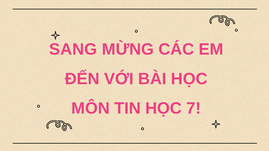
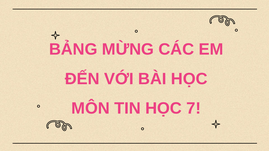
SANG: SANG -> BẢNG
